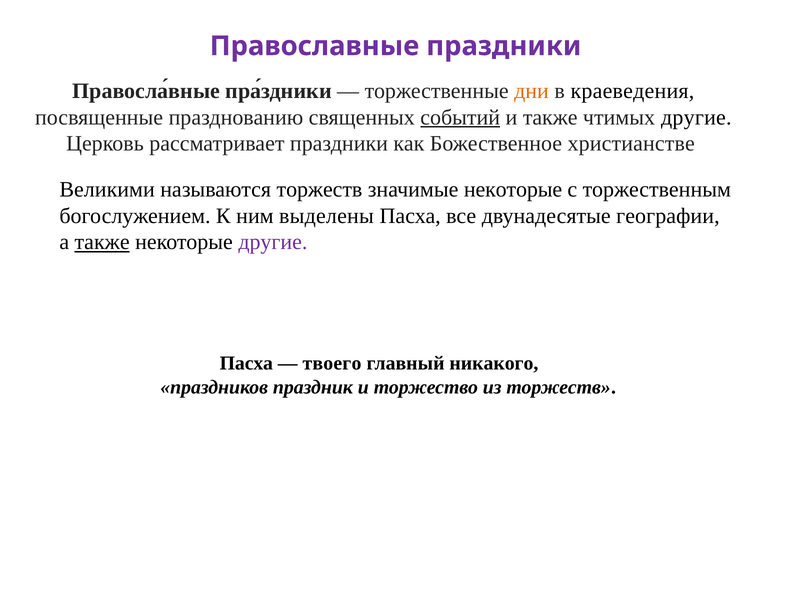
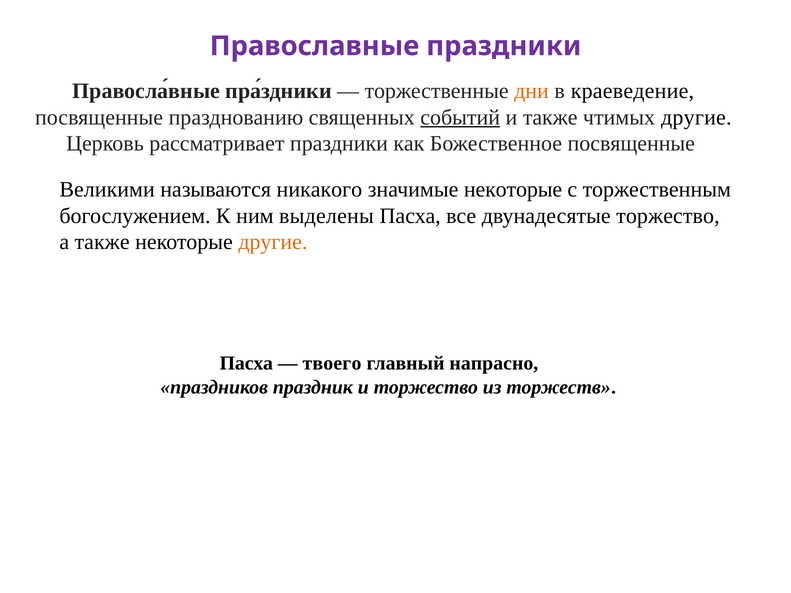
краеведения: краеведения -> краеведение
Божественное христианстве: христианстве -> посвященные
называются торжеств: торжеств -> никакого
двунадесятые географии: географии -> торжество
также at (102, 242) underline: present -> none
другие at (273, 242) colour: purple -> orange
никакого: никакого -> напрасно
